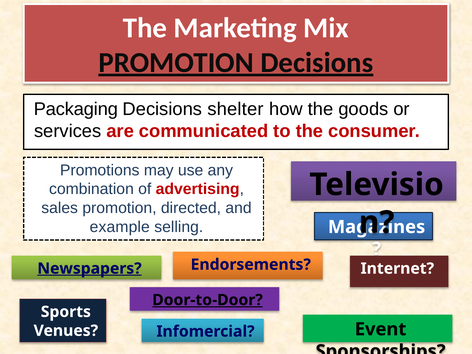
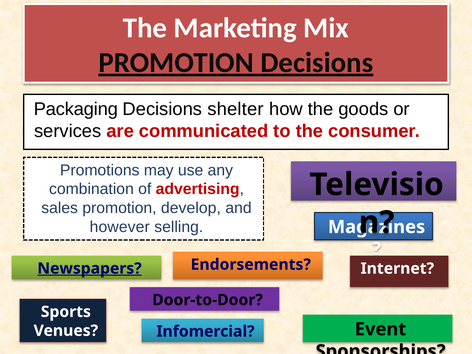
directed: directed -> develop
example: example -> however
Door-to-Door underline: present -> none
